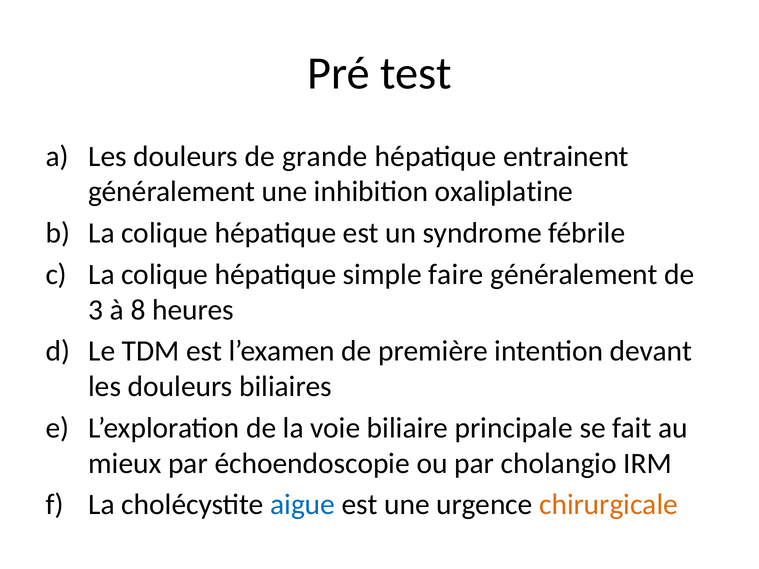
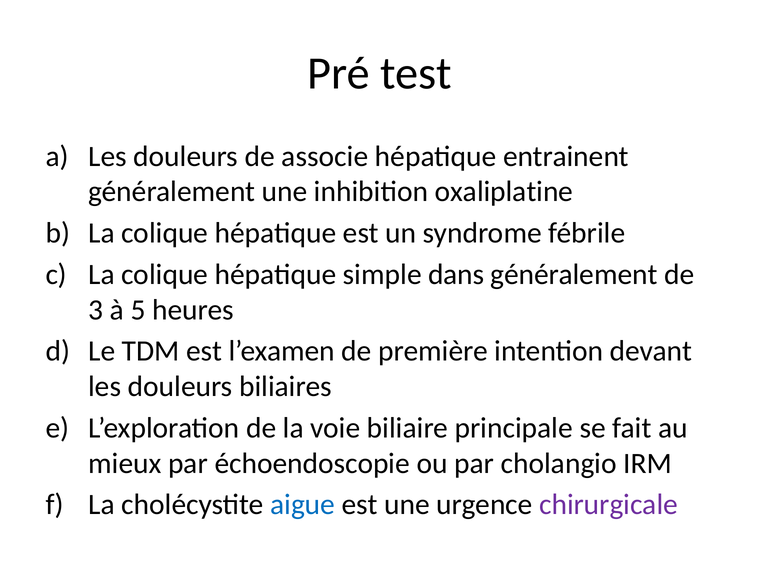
grande: grande -> associe
faire: faire -> dans
8: 8 -> 5
chirurgicale colour: orange -> purple
